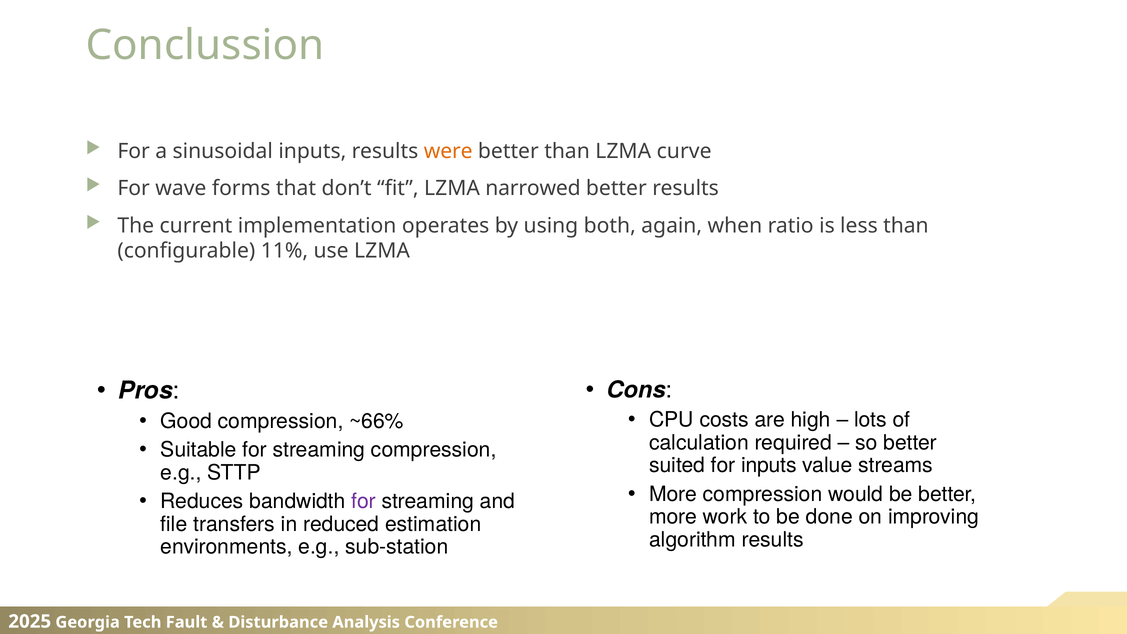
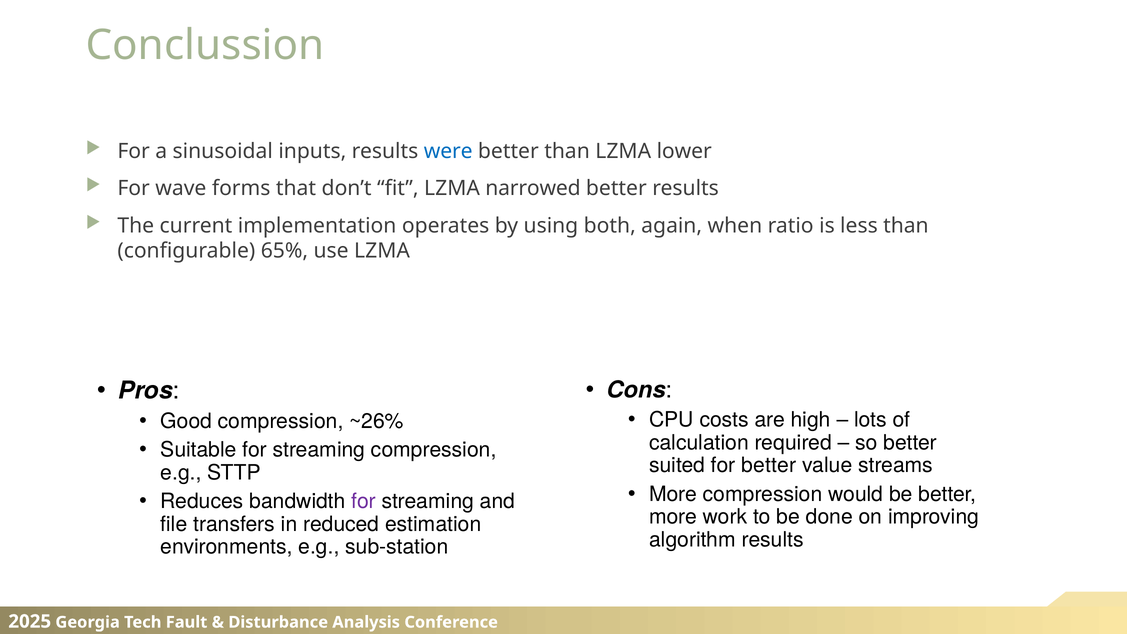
were colour: orange -> blue
curve: curve -> lower
11%: 11% -> 65%
~66%: ~66% -> ~26%
for inputs: inputs -> better
